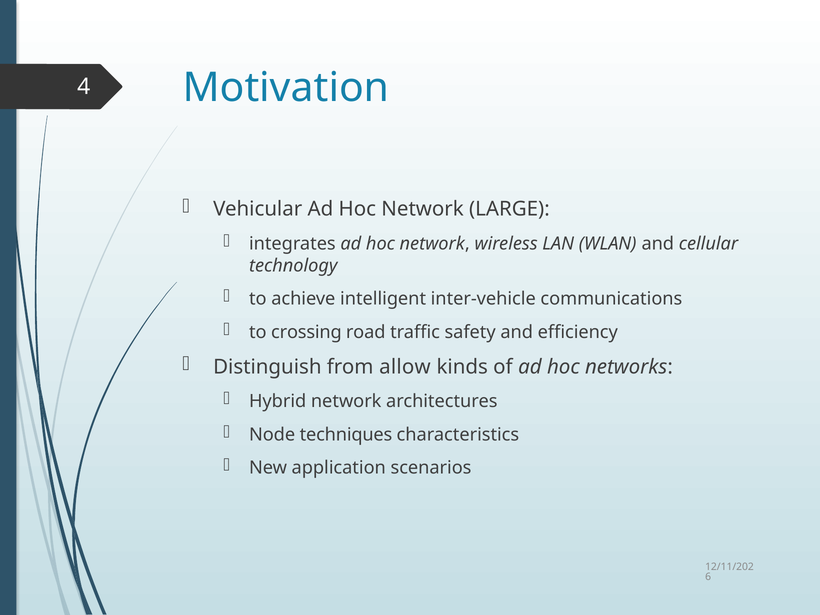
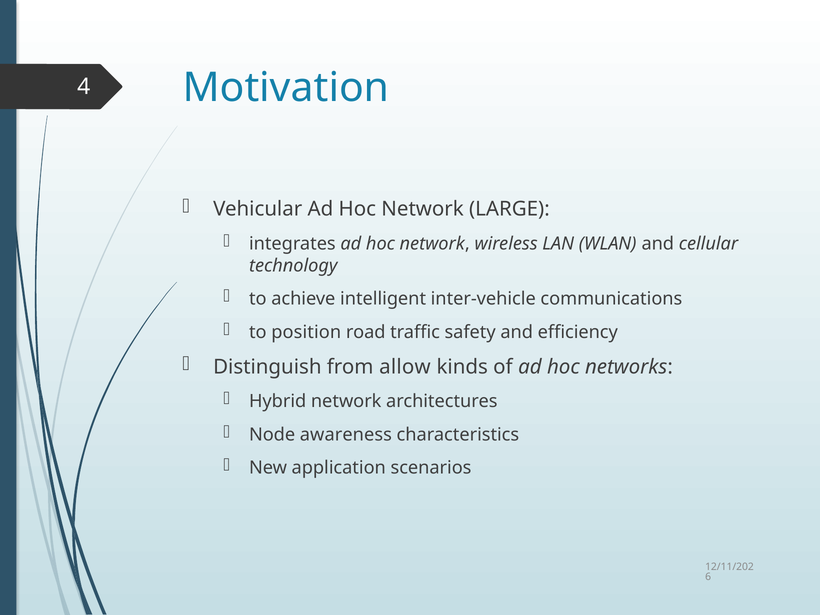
crossing: crossing -> position
techniques: techniques -> awareness
